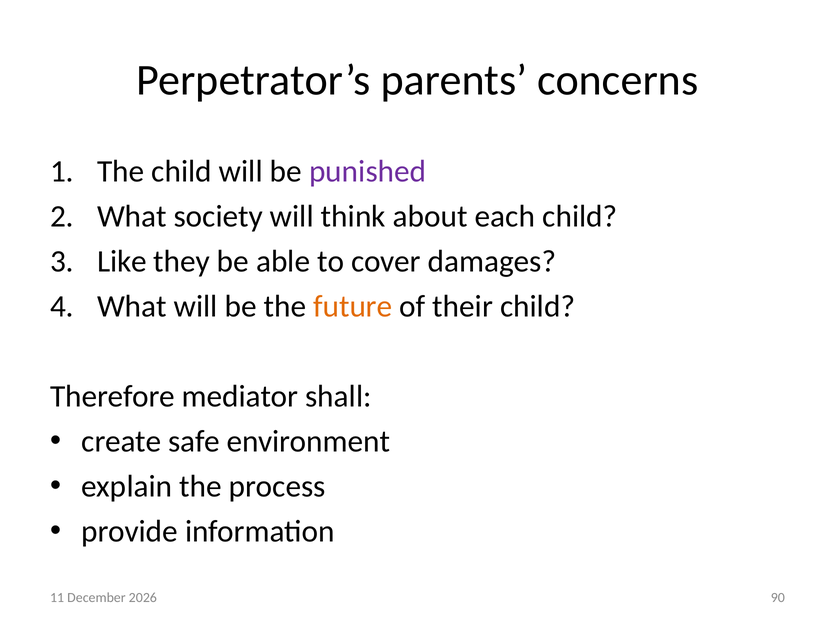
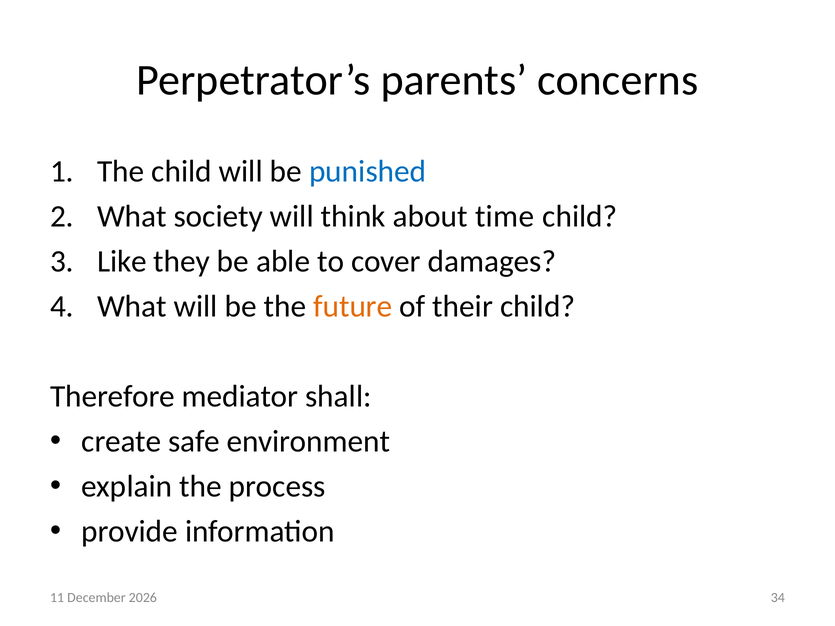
punished colour: purple -> blue
each: each -> time
90: 90 -> 34
